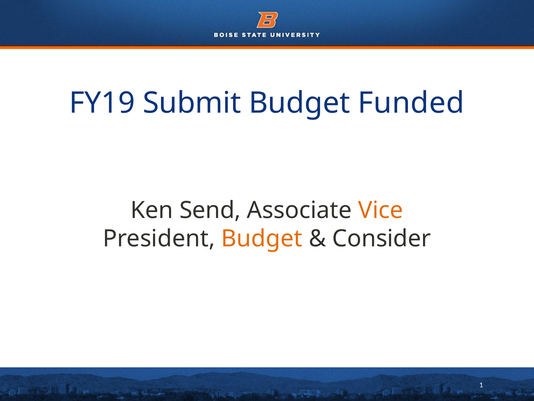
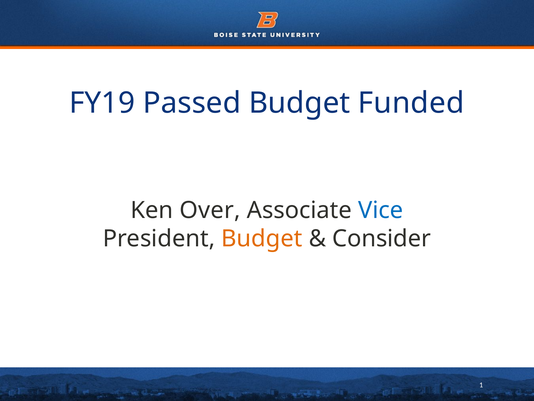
Submit: Submit -> Passed
Send: Send -> Over
Vice colour: orange -> blue
